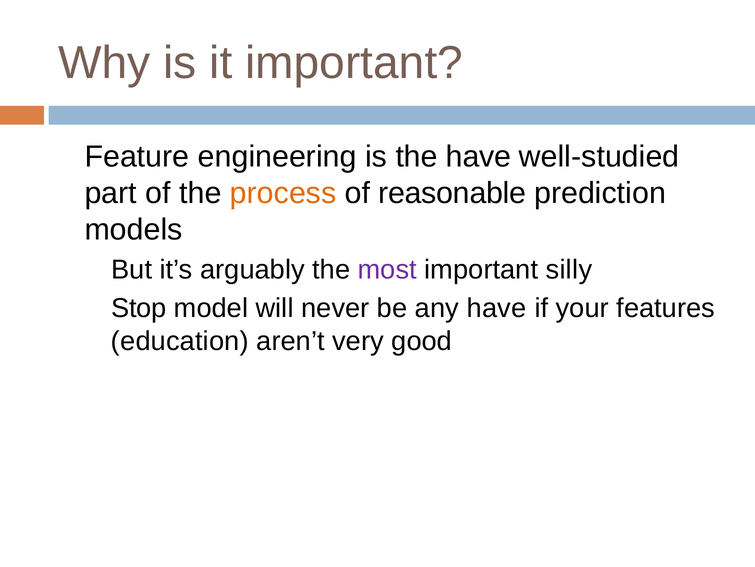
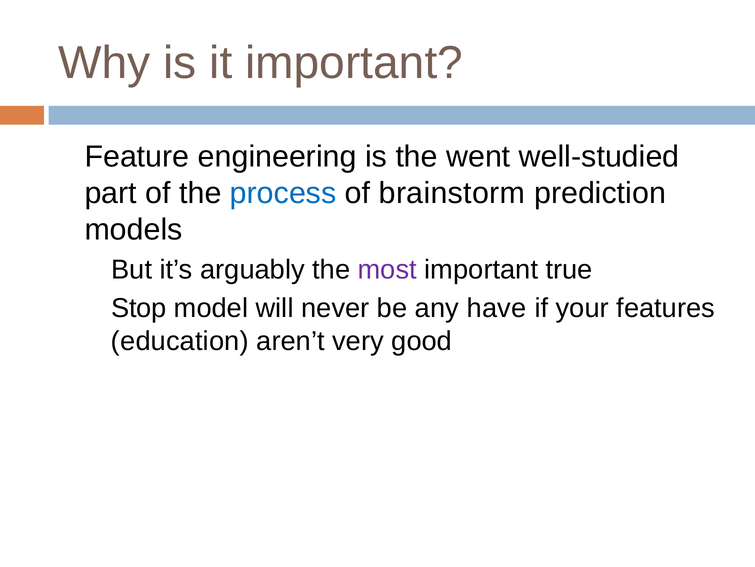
the have: have -> went
process colour: orange -> blue
reasonable: reasonable -> brainstorm
silly: silly -> true
